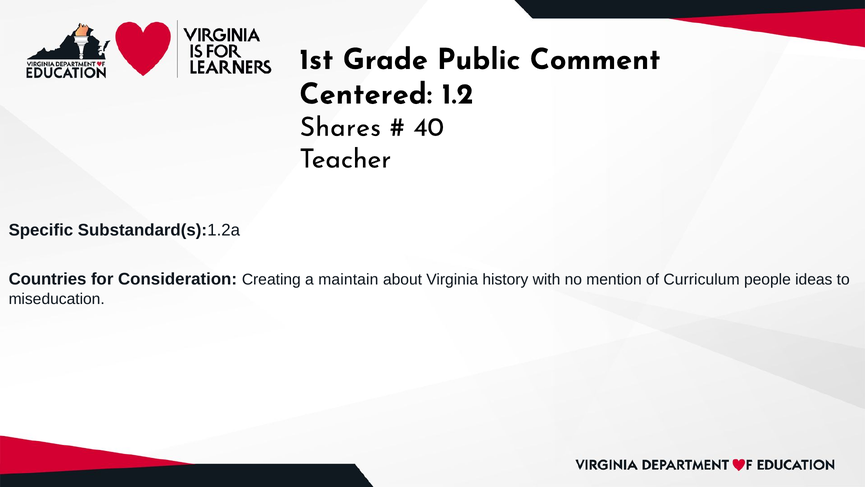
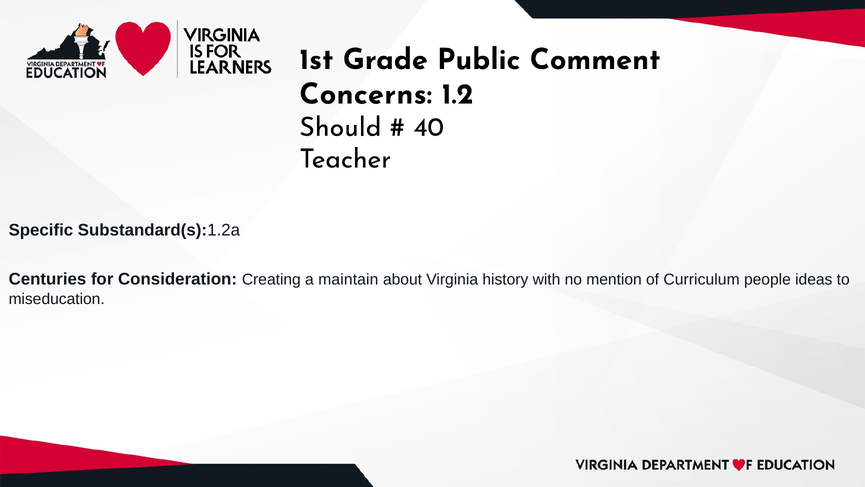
Centered: Centered -> Concerns
Shares: Shares -> Should
Countries: Countries -> Centuries
